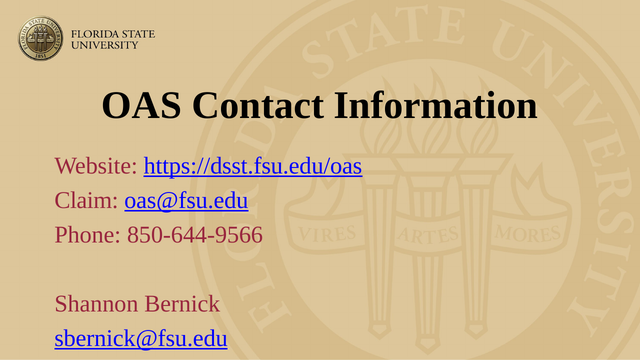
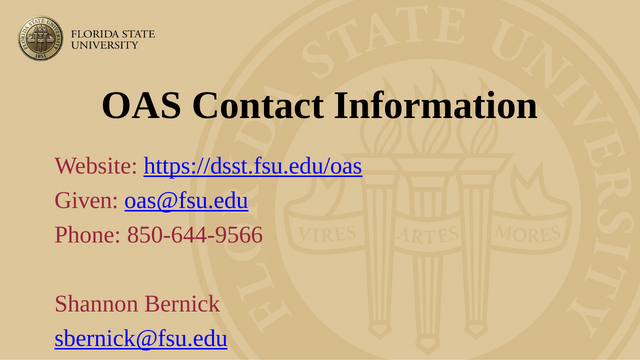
Claim: Claim -> Given
